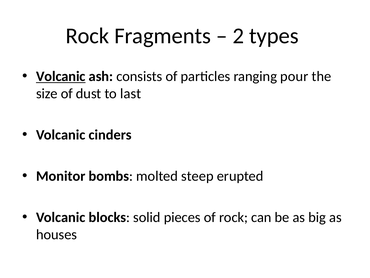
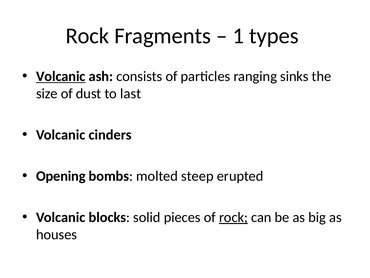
2: 2 -> 1
pour: pour -> sinks
Monitor: Monitor -> Opening
rock at (233, 217) underline: none -> present
